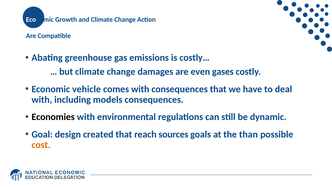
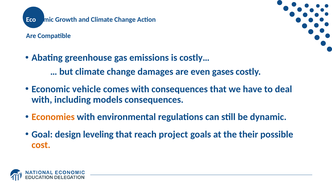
Economies colour: black -> orange
created: created -> leveling
sources: sources -> project
than: than -> their
